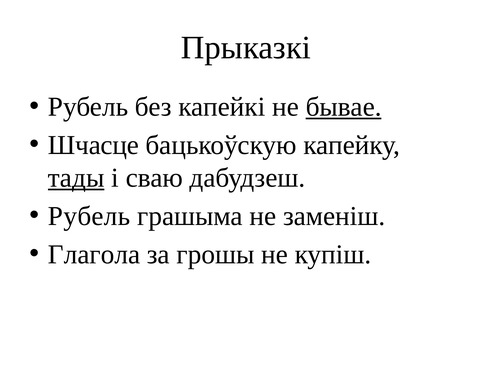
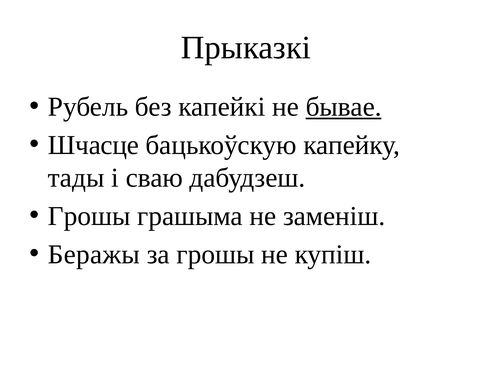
тады underline: present -> none
Рубель at (89, 216): Рубель -> Грошы
Глагола: Глагола -> Беражы
